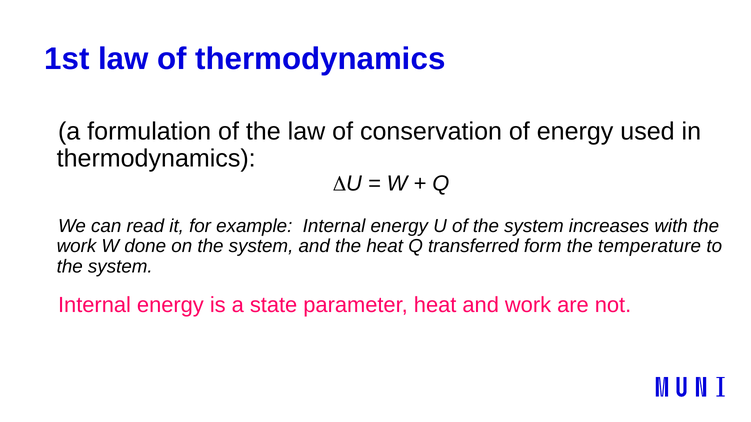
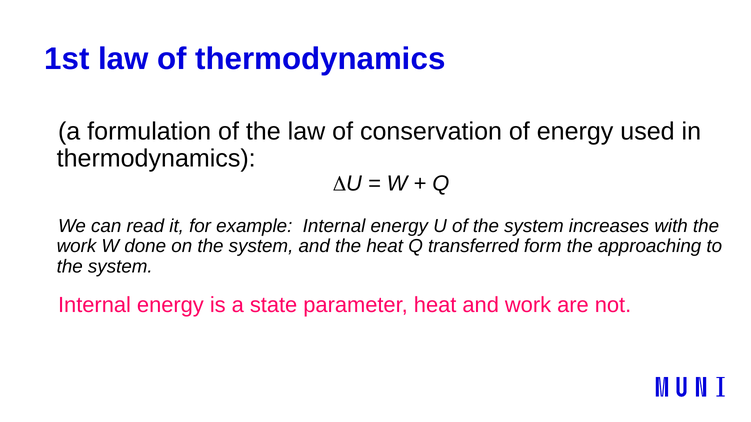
temperature: temperature -> approaching
